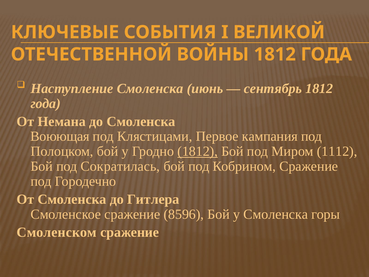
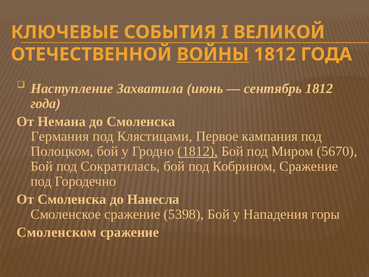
ВОЙНЫ underline: none -> present
Наступление Смоленска: Смоленска -> Захватила
Воюющая: Воюющая -> Германия
1112: 1112 -> 5670
Гитлера: Гитлера -> Нанесла
8596: 8596 -> 5398
у Смоленска: Смоленска -> Нападения
